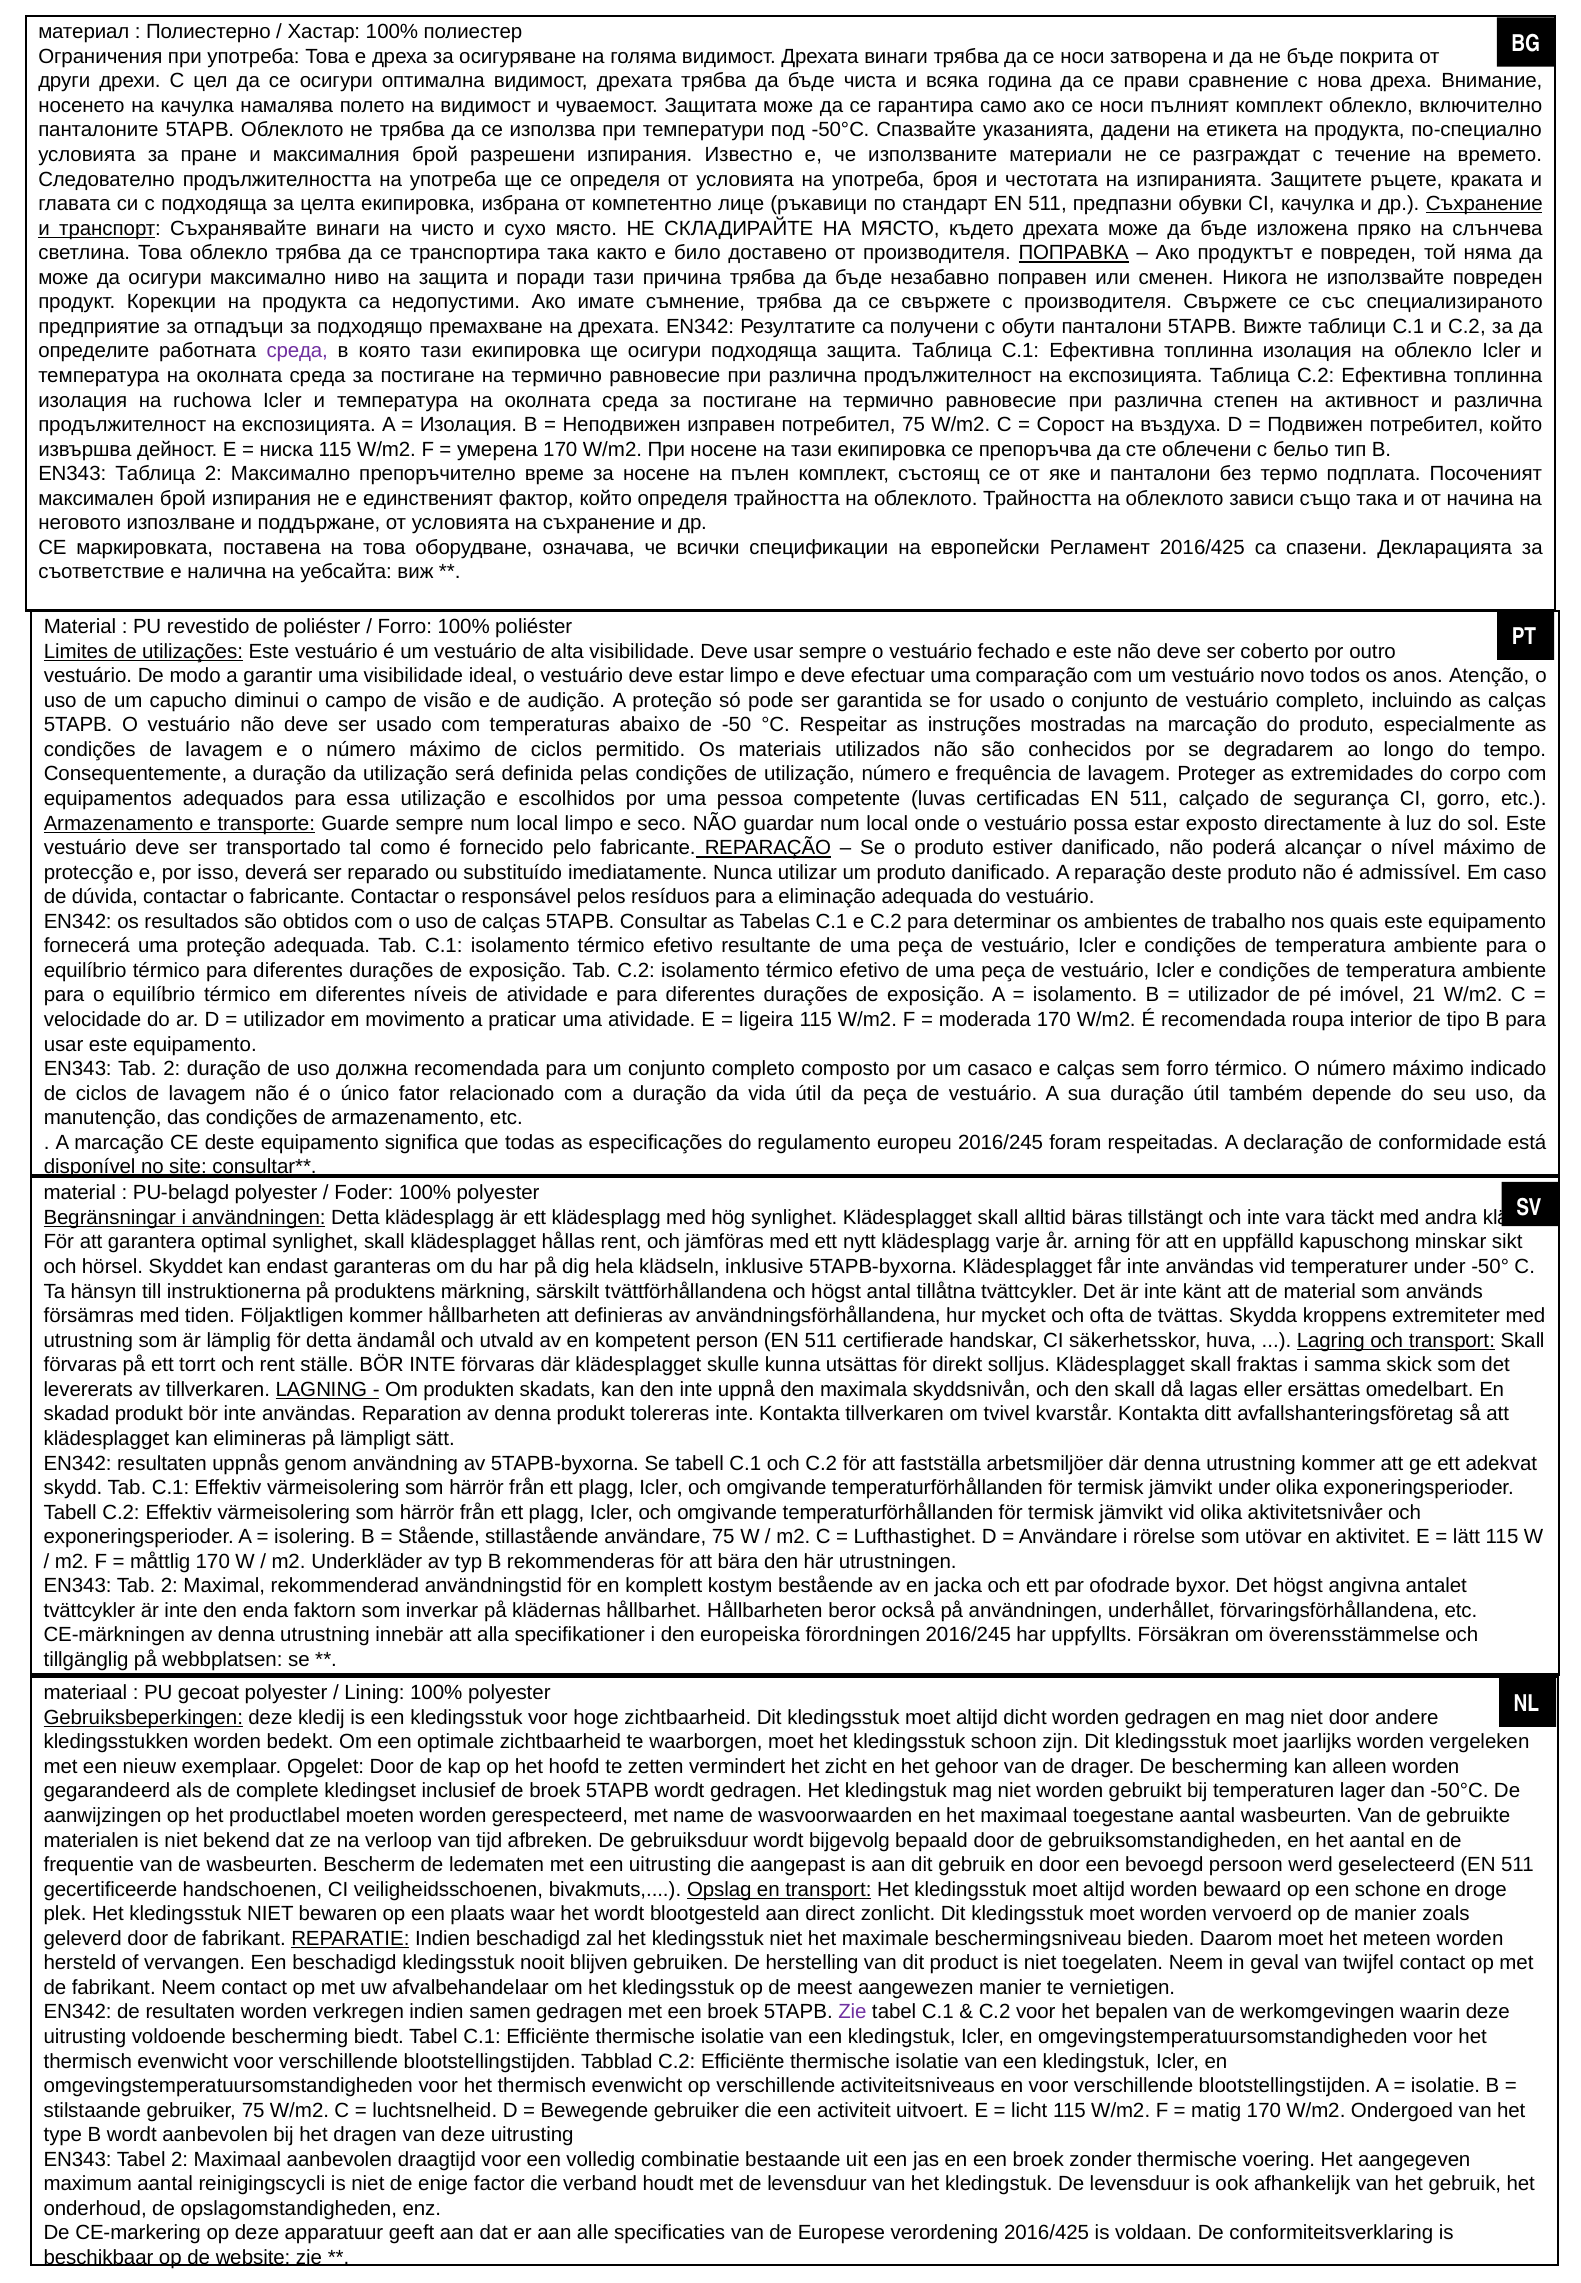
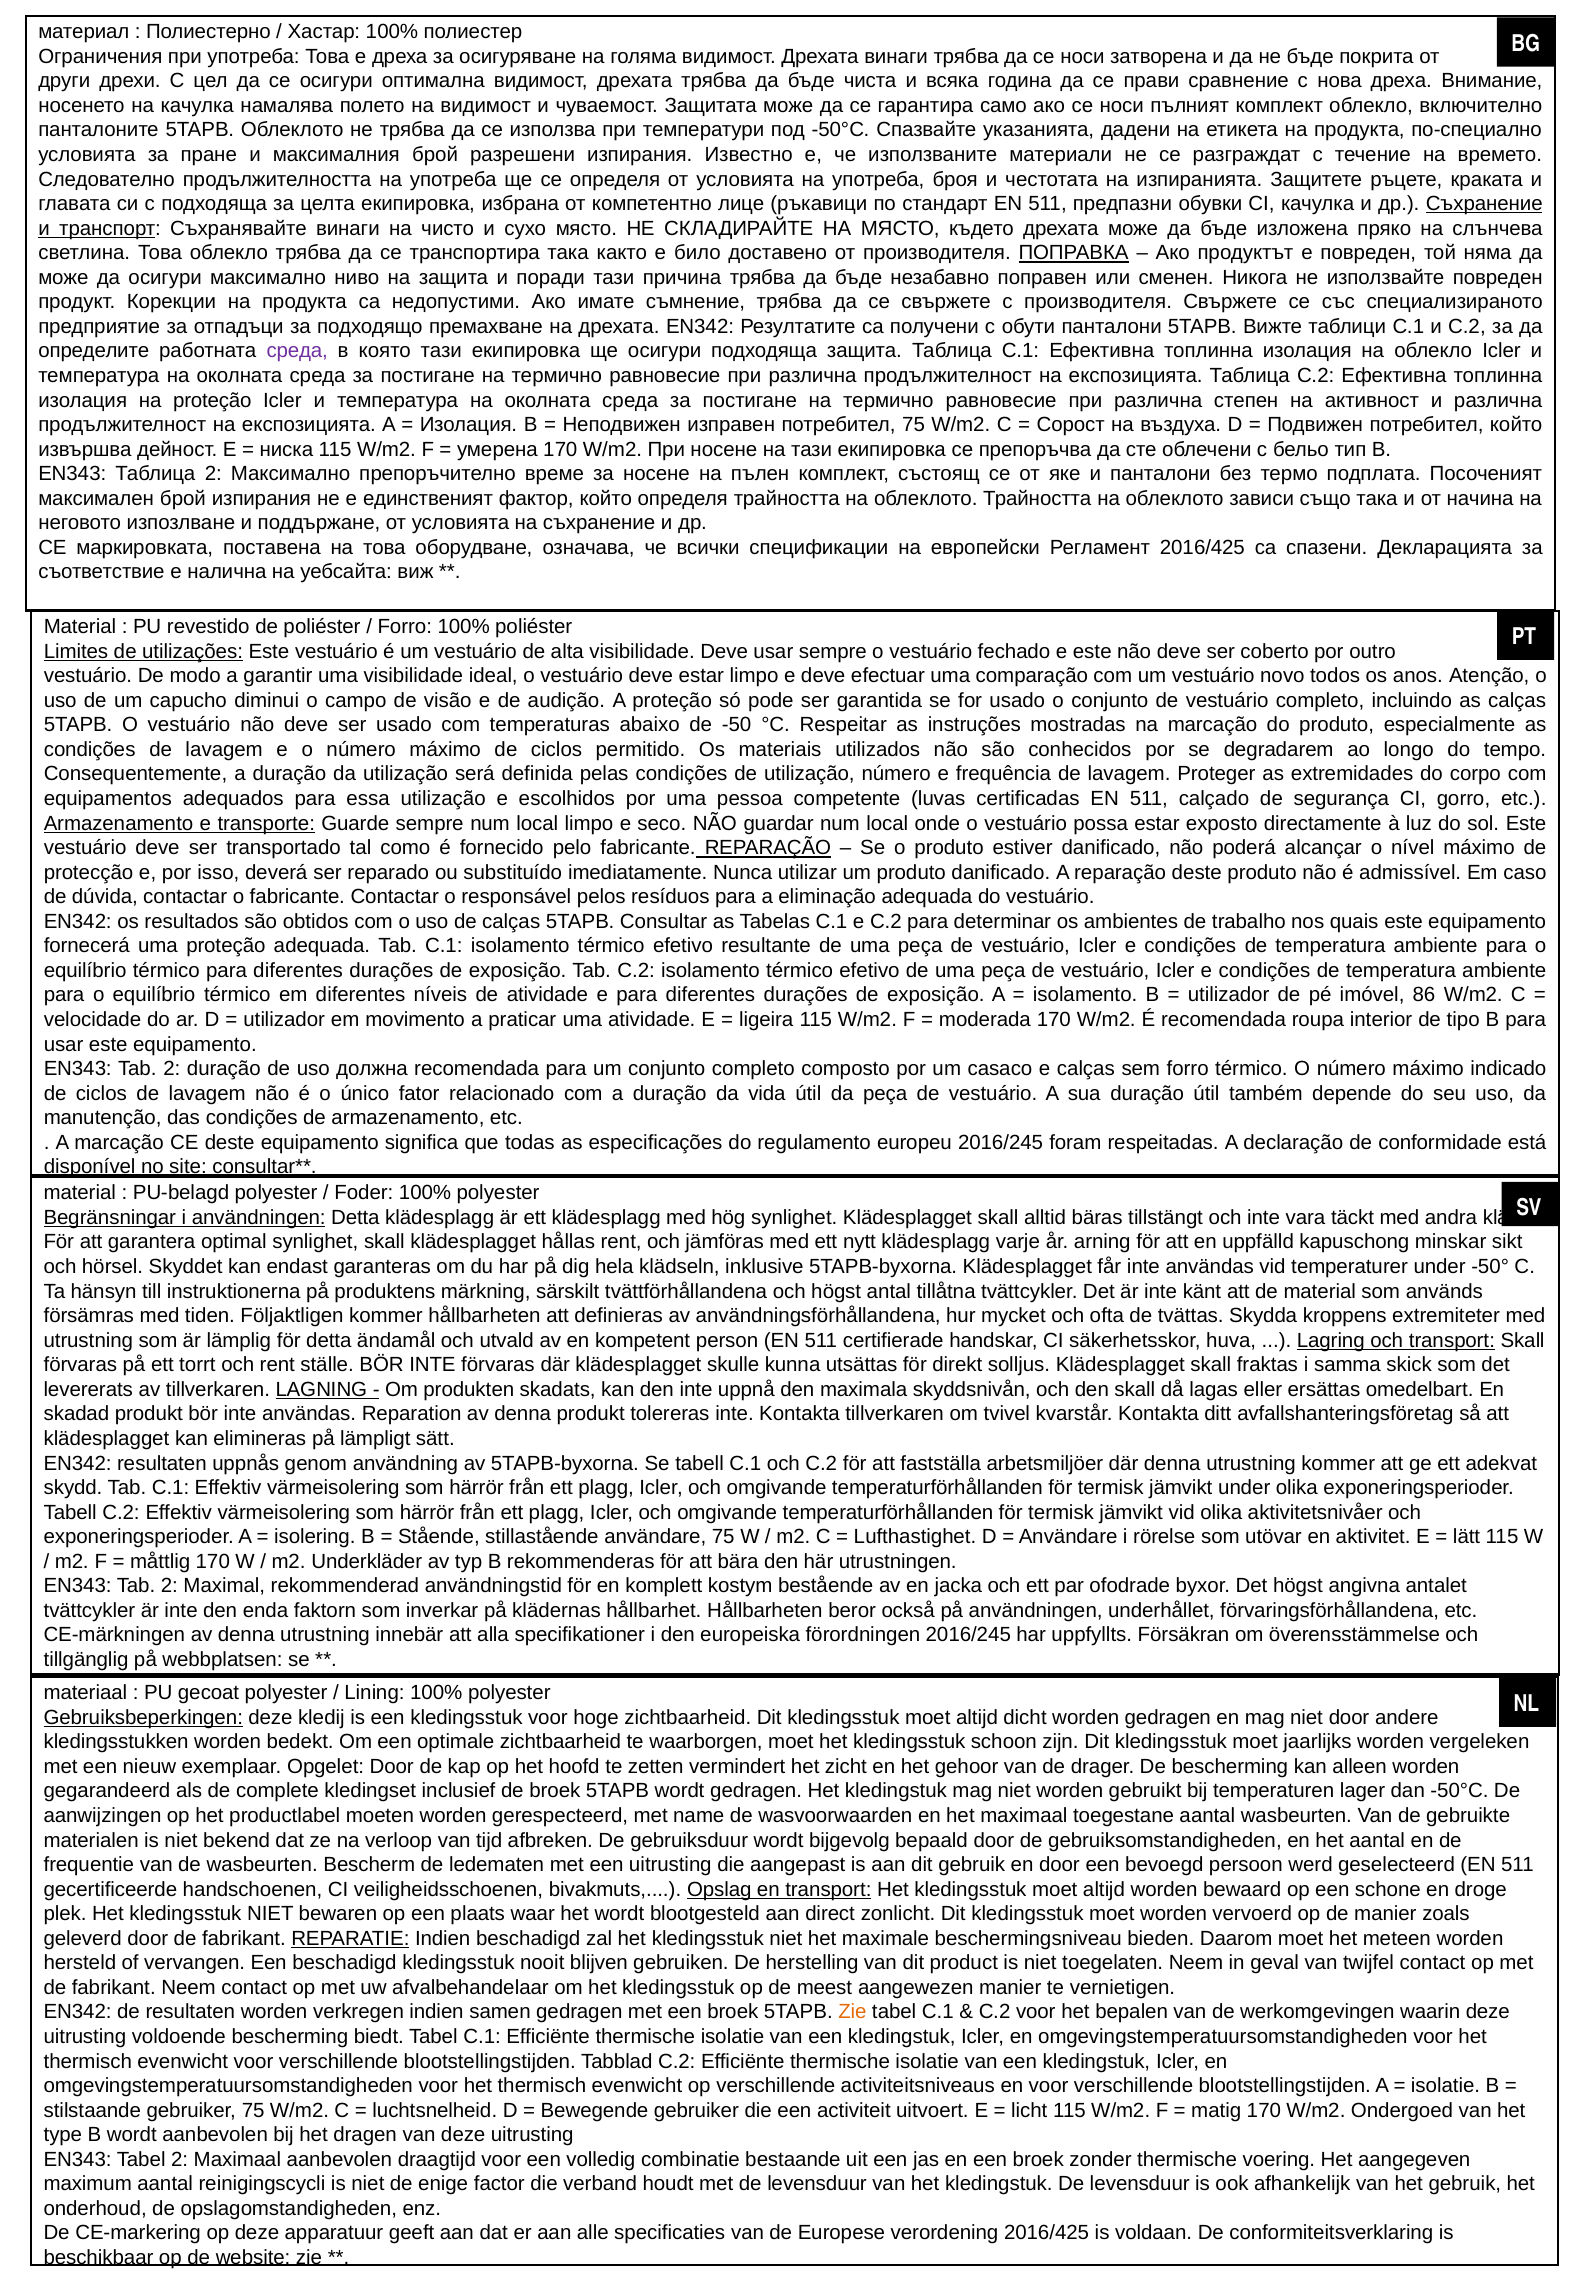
на ruchowa: ruchowa -> proteção
21: 21 -> 86
Zie at (852, 2013) colour: purple -> orange
